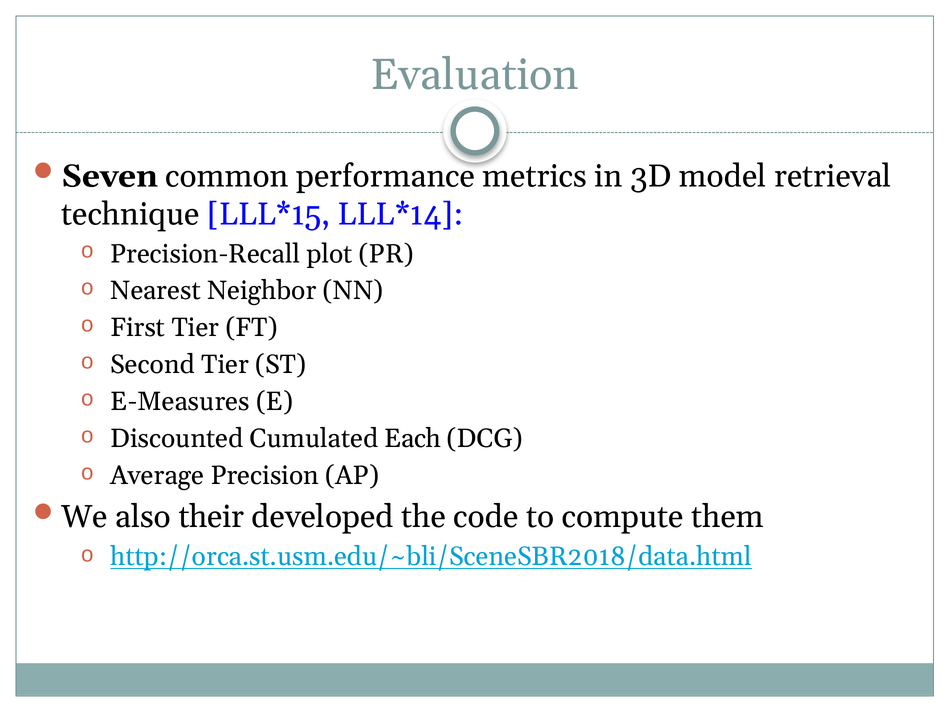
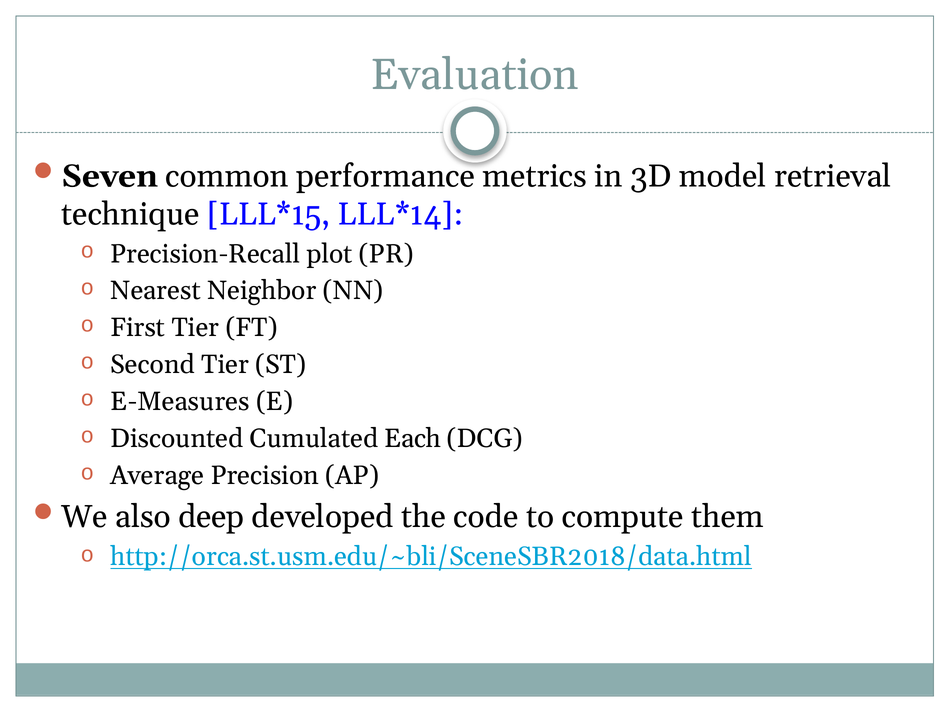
their: their -> deep
